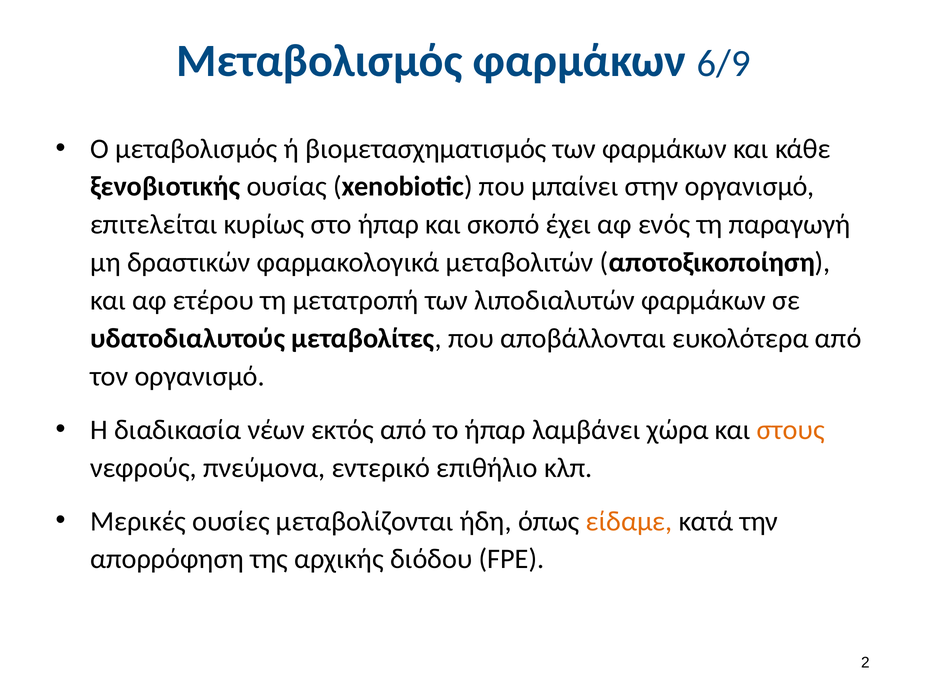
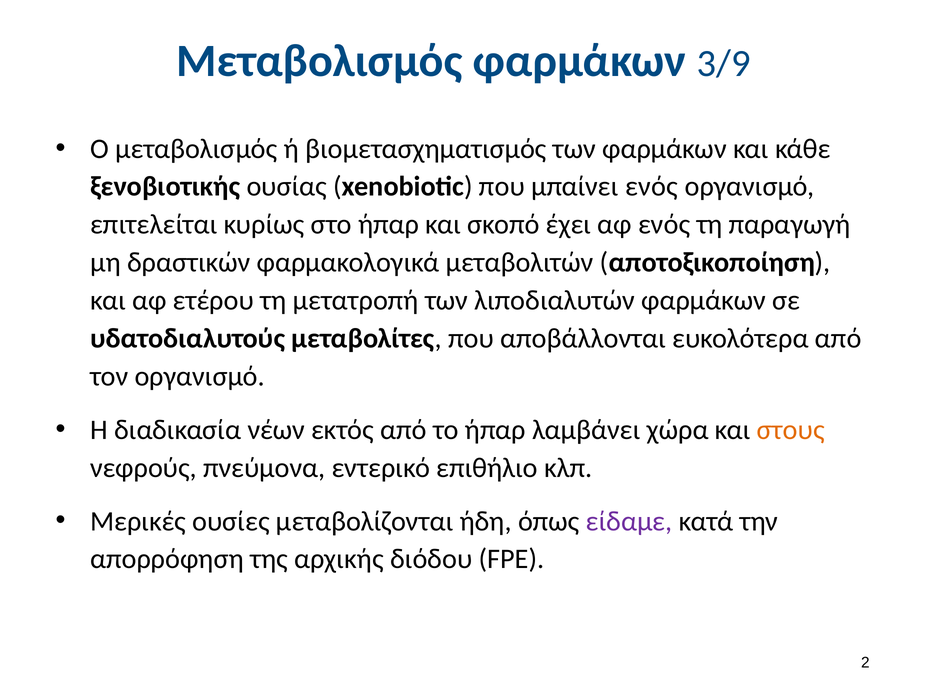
6/9: 6/9 -> 3/9
μπαίνει στην: στην -> ενός
είδαμε colour: orange -> purple
